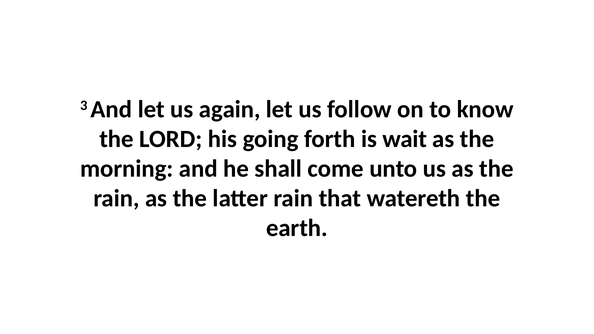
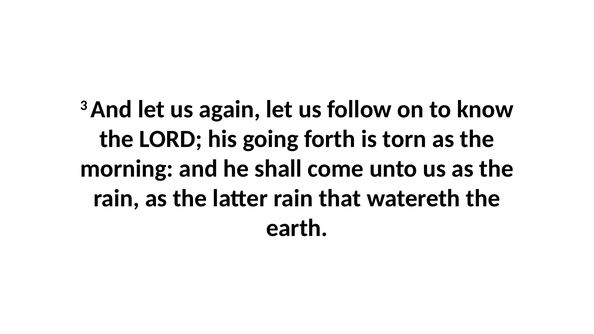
wait: wait -> torn
